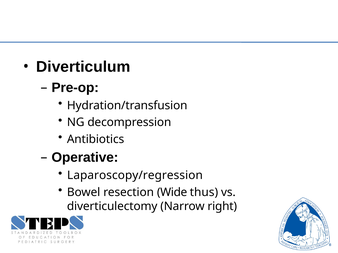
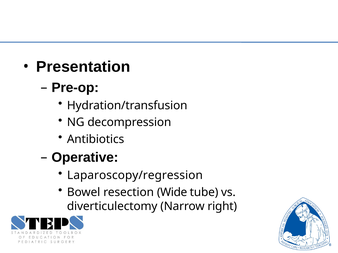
Diverticulum: Diverticulum -> Presentation
thus: thus -> tube
